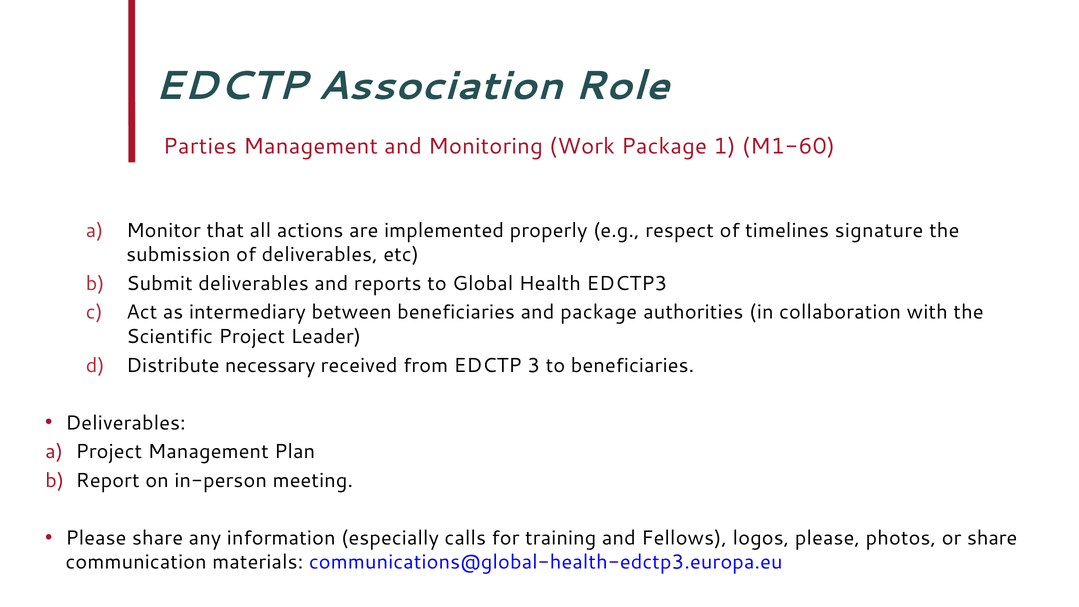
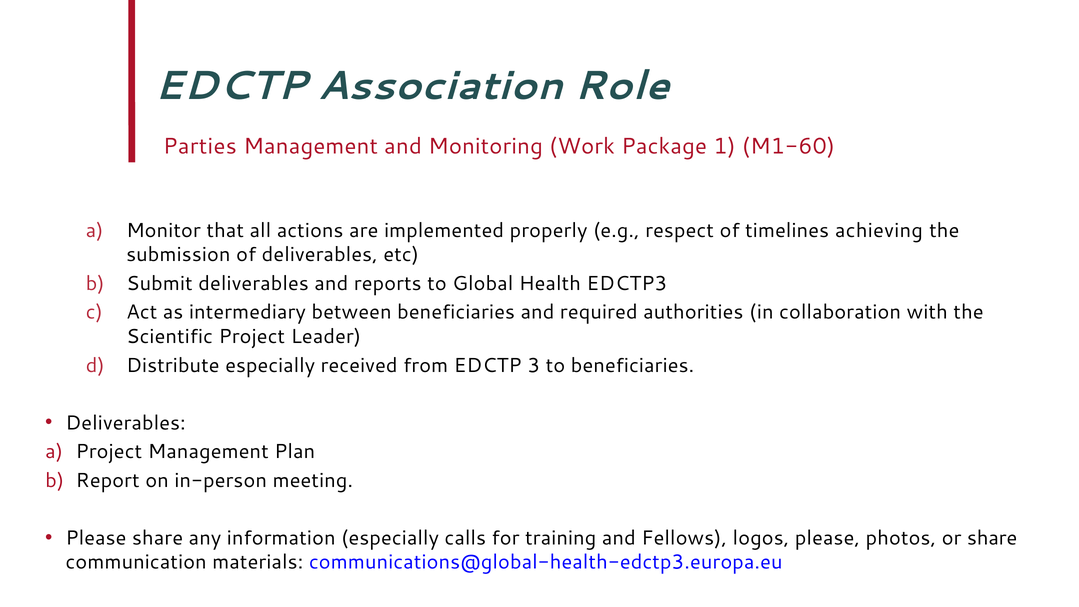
signature: signature -> achieving
and package: package -> required
Distribute necessary: necessary -> especially
